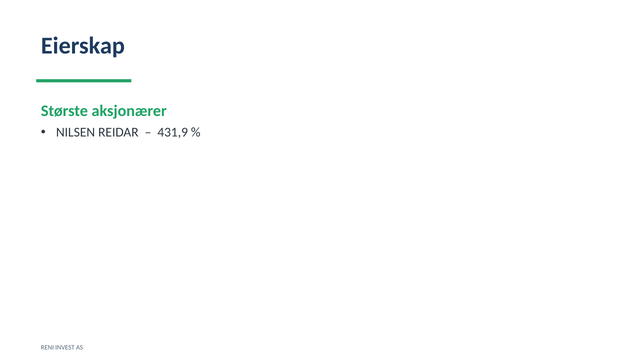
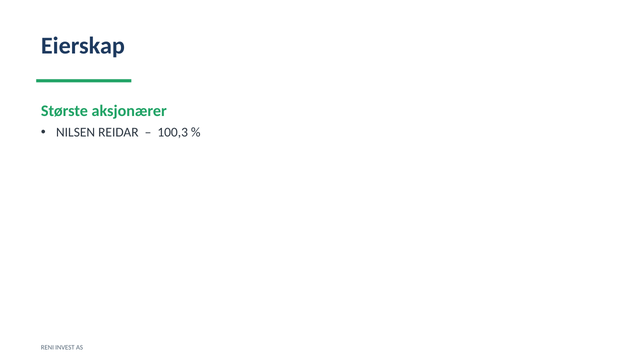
431,9: 431,9 -> 100,3
